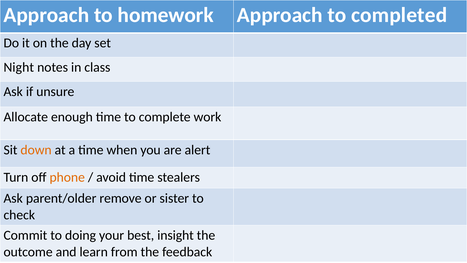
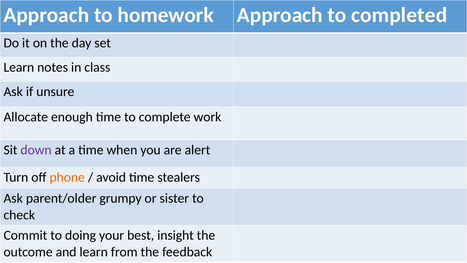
Night at (19, 67): Night -> Learn
down colour: orange -> purple
remove: remove -> grumpy
